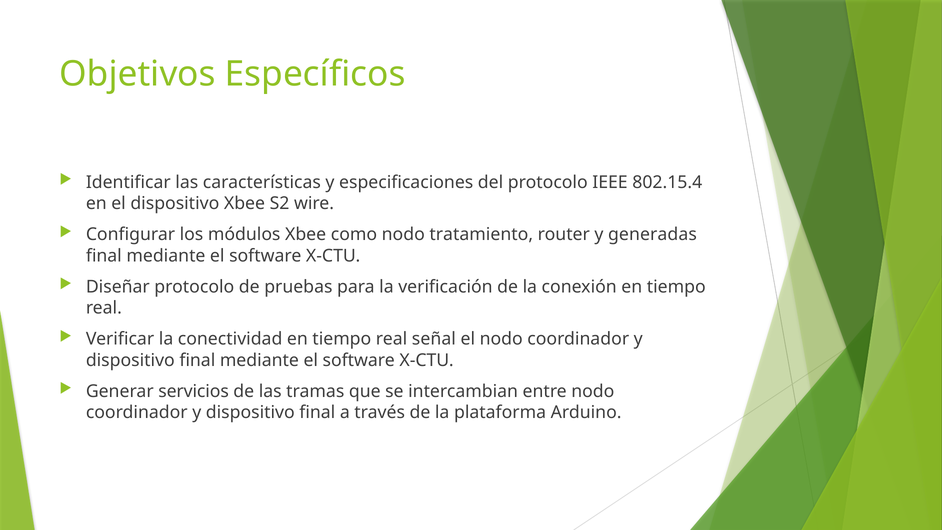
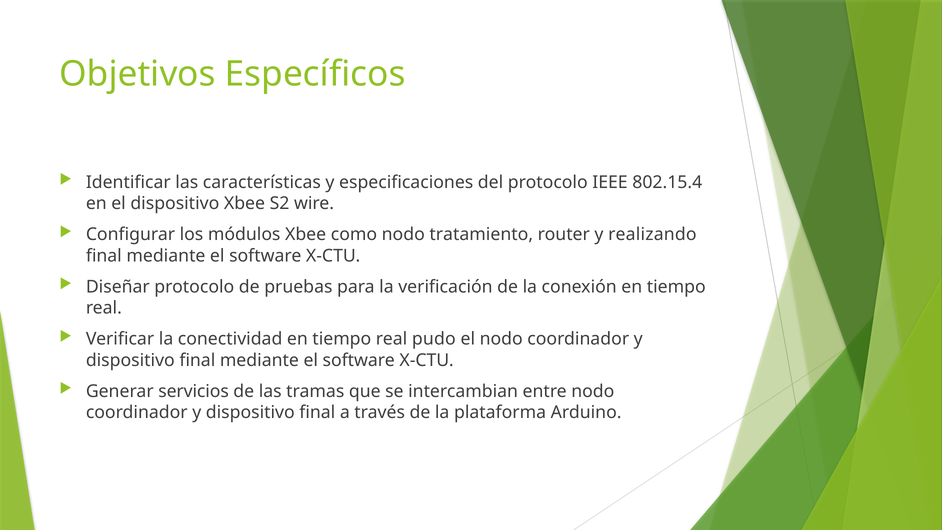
generadas: generadas -> realizando
señal: señal -> pudo
